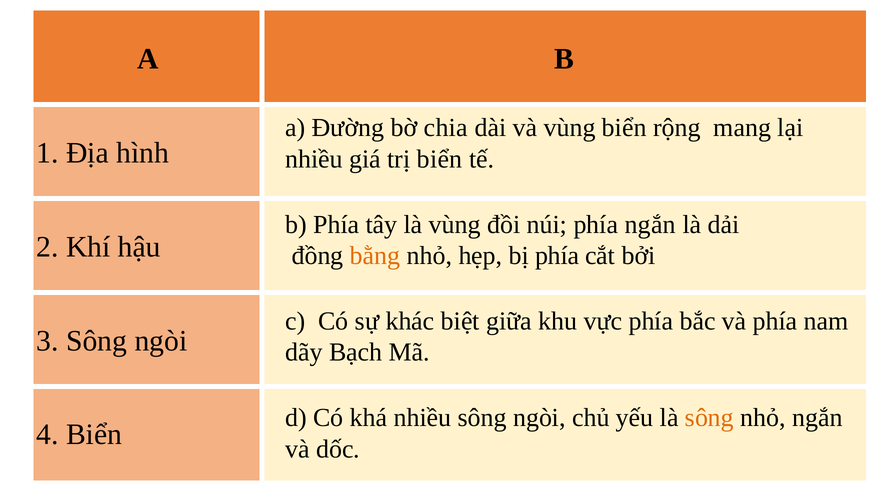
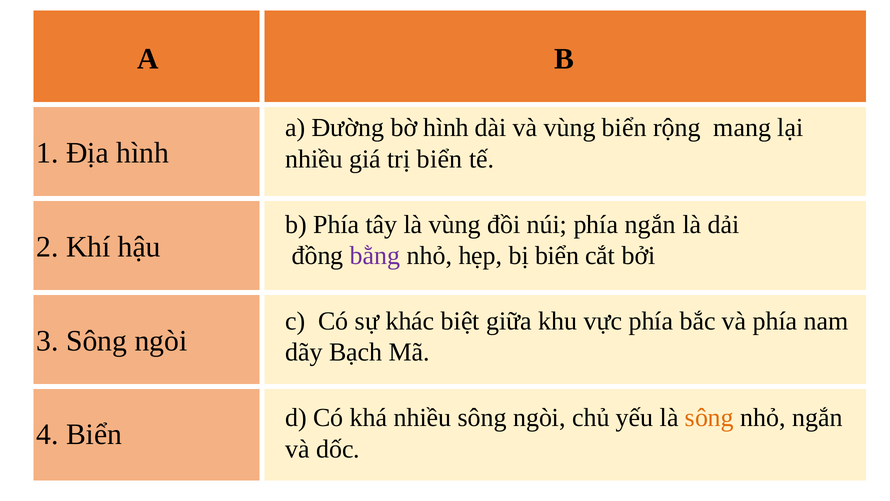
bờ chia: chia -> hình
bằng colour: orange -> purple
bị phía: phía -> biển
